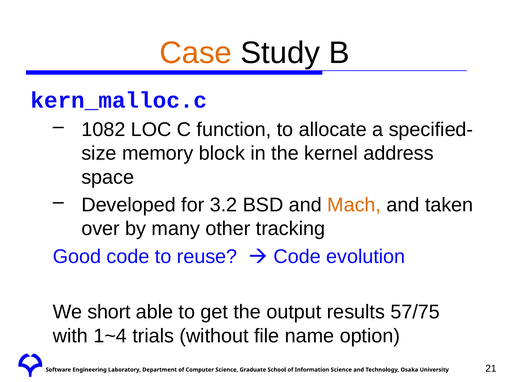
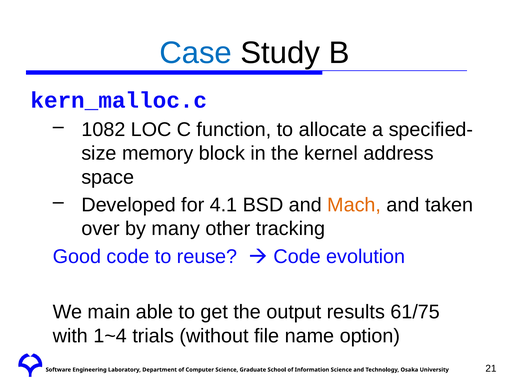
Case colour: orange -> blue
3.2: 3.2 -> 4.1
short: short -> main
57/75: 57/75 -> 61/75
